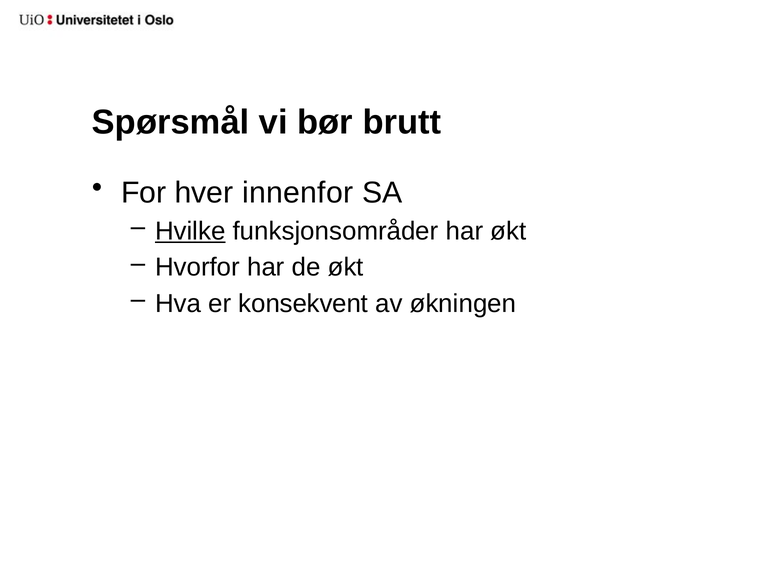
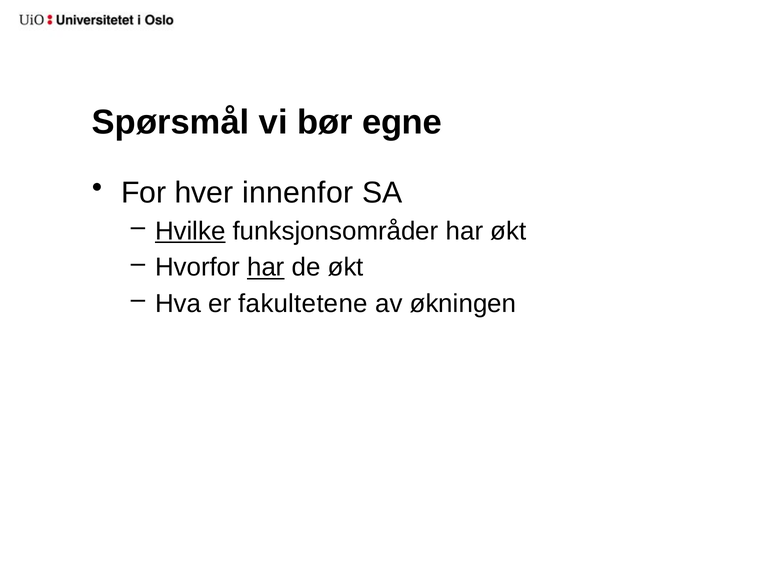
brutt: brutt -> egne
har at (266, 267) underline: none -> present
konsekvent: konsekvent -> fakultetene
